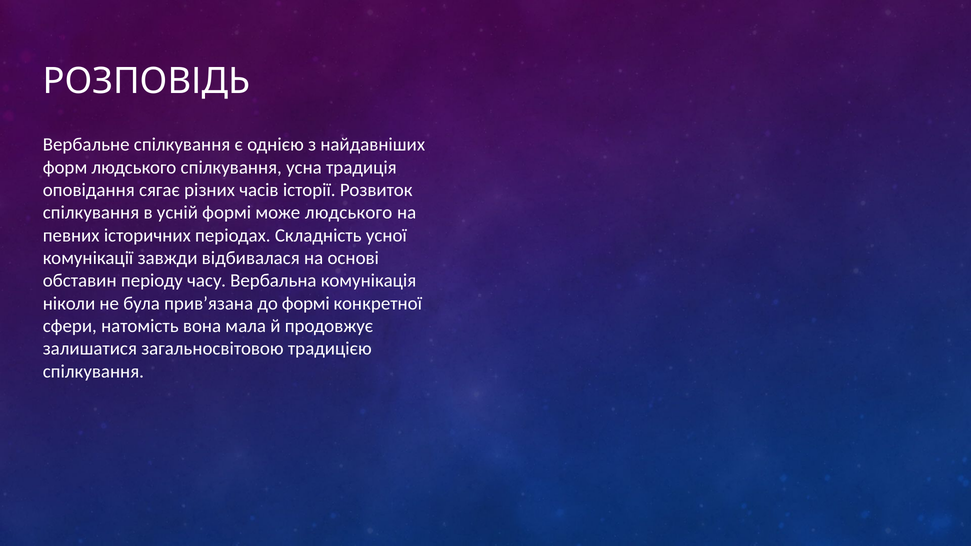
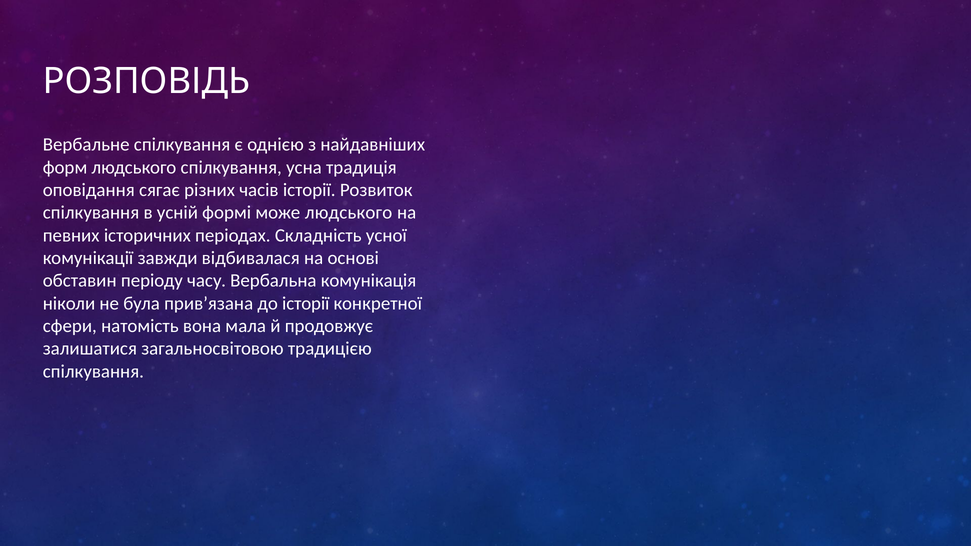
до формі: формі -> історії
